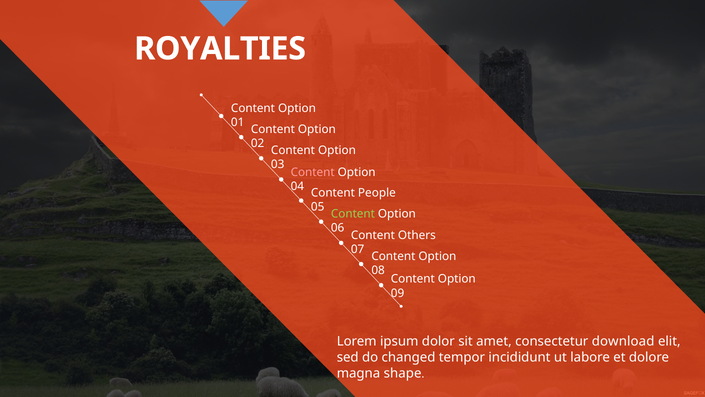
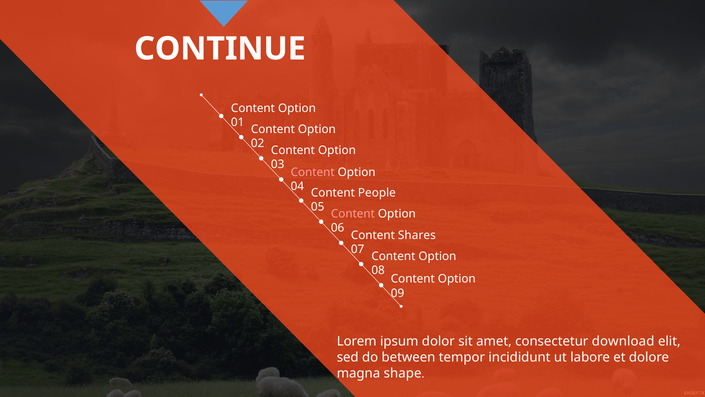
ROYALTIES: ROYALTIES -> CONTINUE
Content at (353, 214) colour: light green -> pink
Others: Others -> Shares
changed: changed -> between
